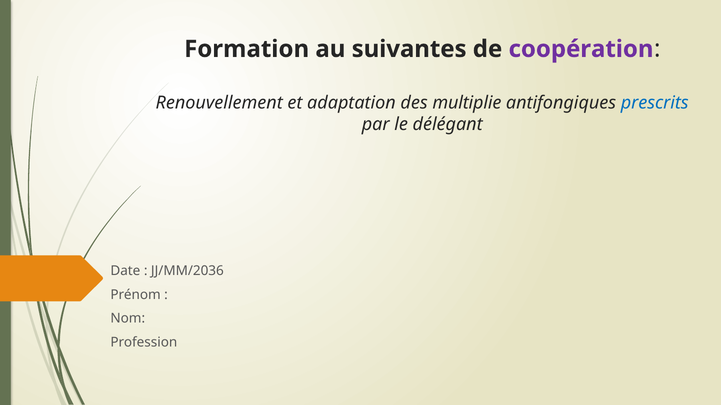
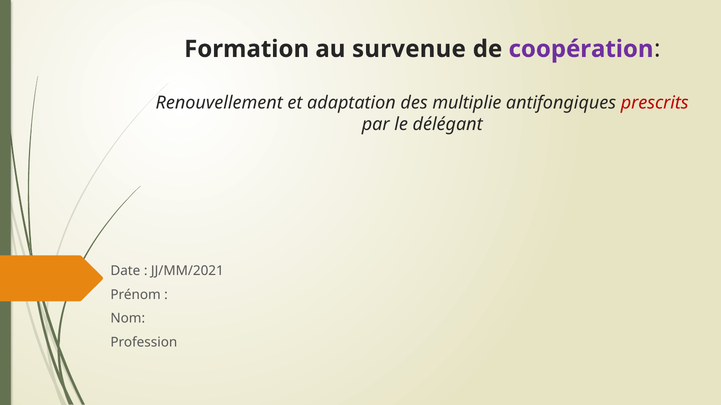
suivantes: suivantes -> survenue
prescrits colour: blue -> red
JJ/MM/2036: JJ/MM/2036 -> JJ/MM/2021
